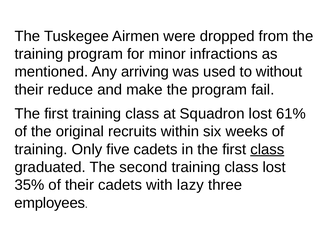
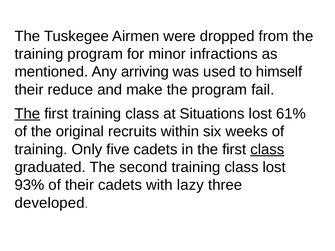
without: without -> himself
The at (27, 114) underline: none -> present
Squadron: Squadron -> Situations
35%: 35% -> 93%
employees: employees -> developed
